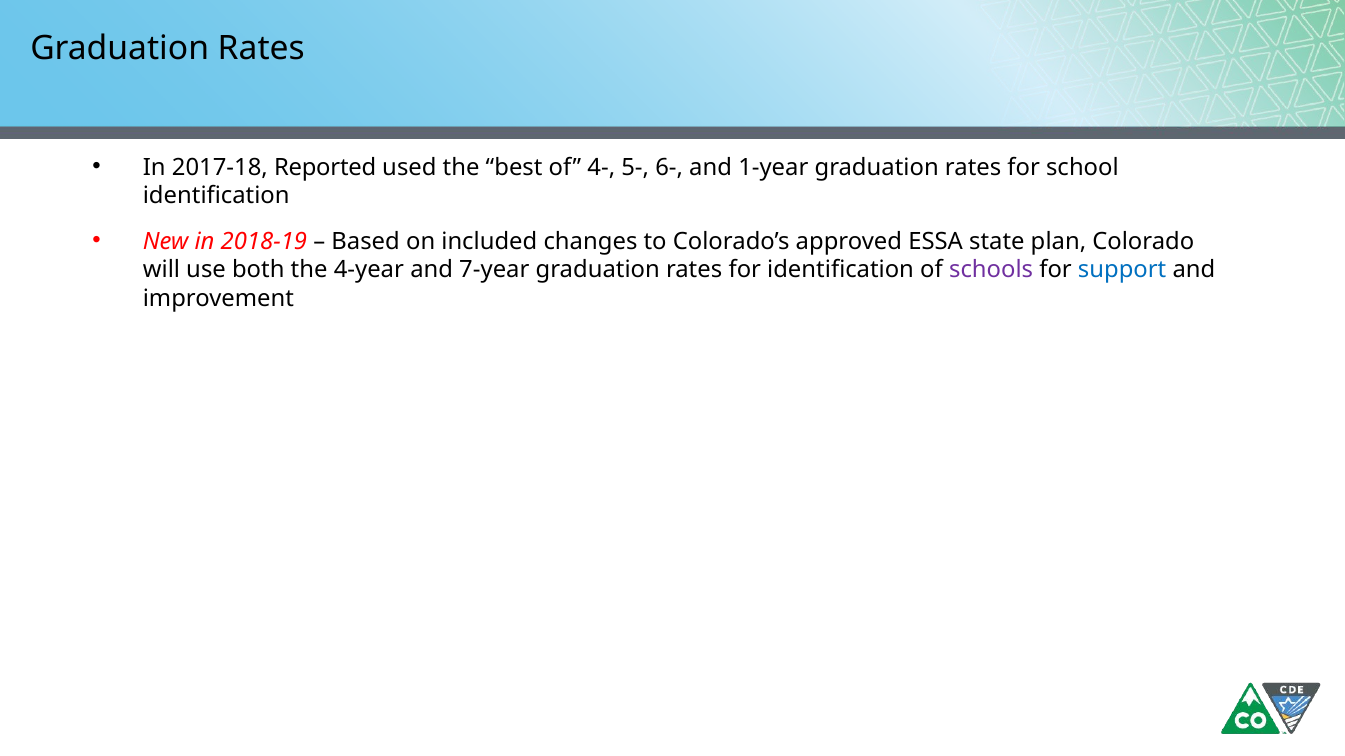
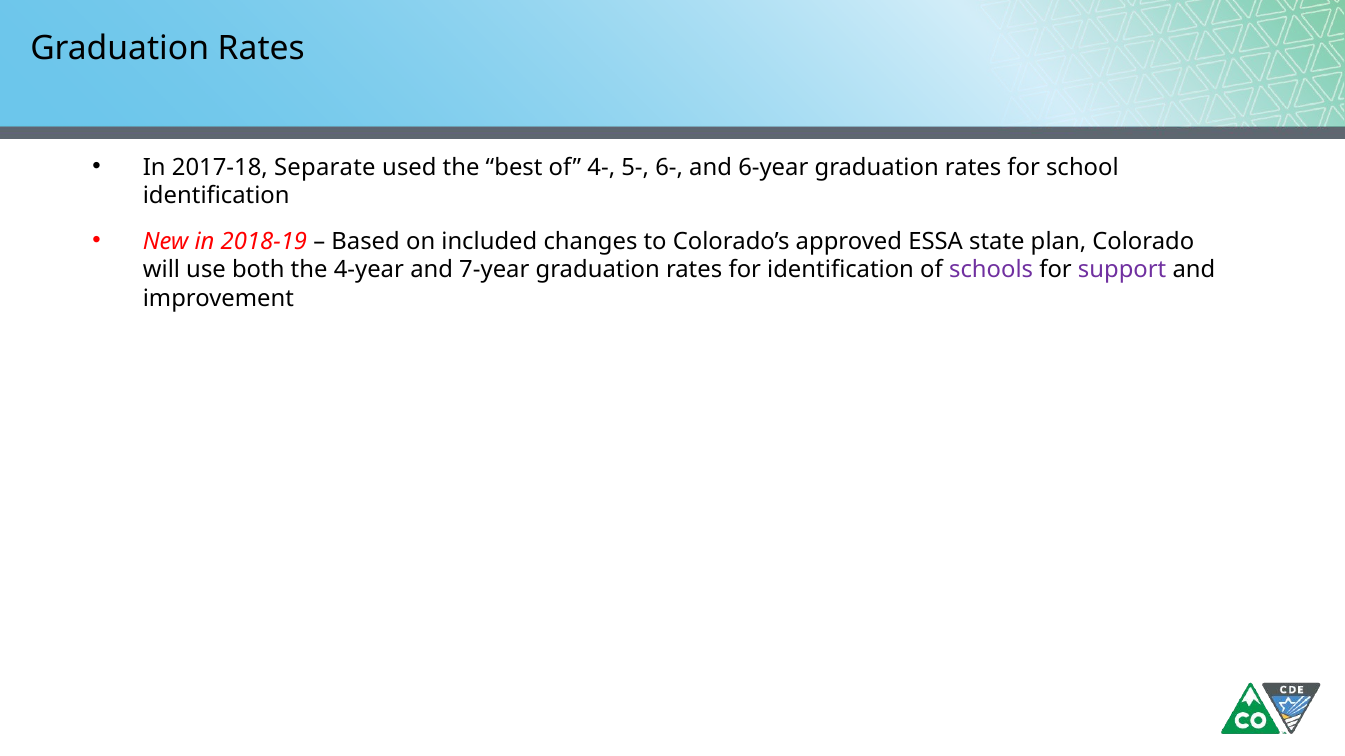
Reported: Reported -> Separate
1-year: 1-year -> 6-year
support colour: blue -> purple
